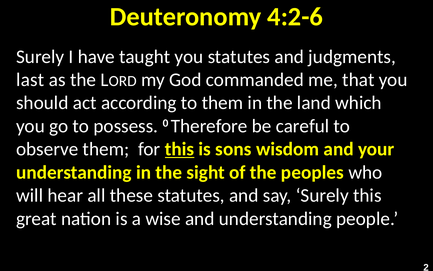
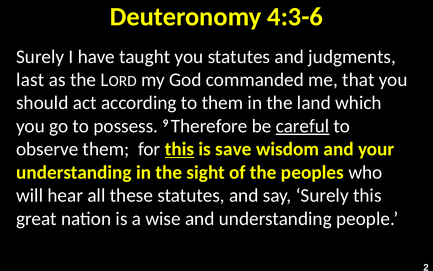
4:2-6: 4:2-6 -> 4:3-6
0: 0 -> 9
careful underline: none -> present
sons: sons -> save
